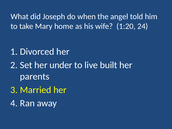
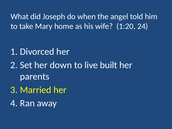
under: under -> down
